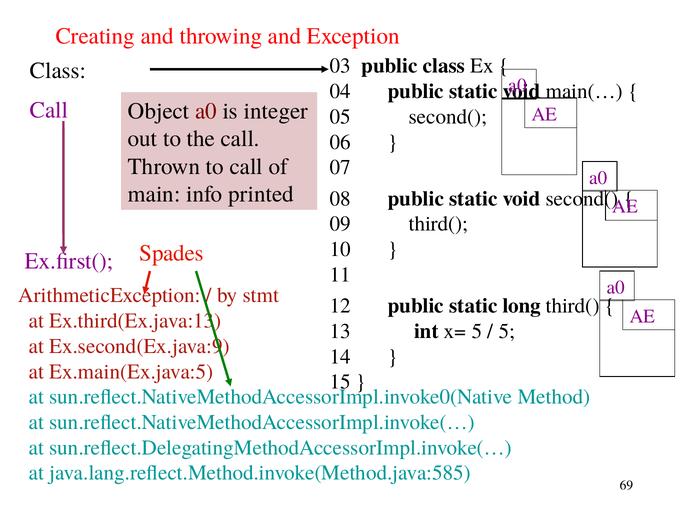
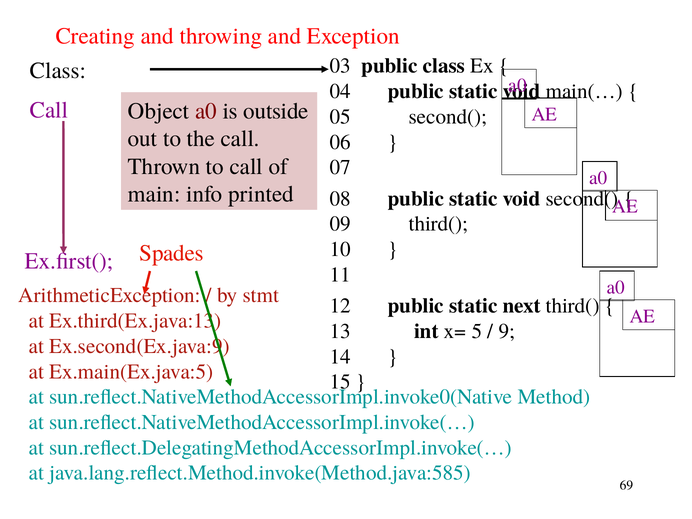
integer: integer -> outside
long: long -> next
5 at (507, 331): 5 -> 9
